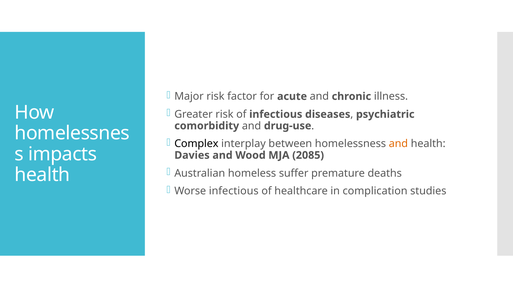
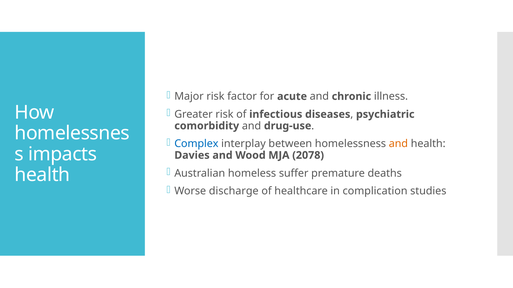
Complex colour: black -> blue
2085: 2085 -> 2078
Worse infectious: infectious -> discharge
